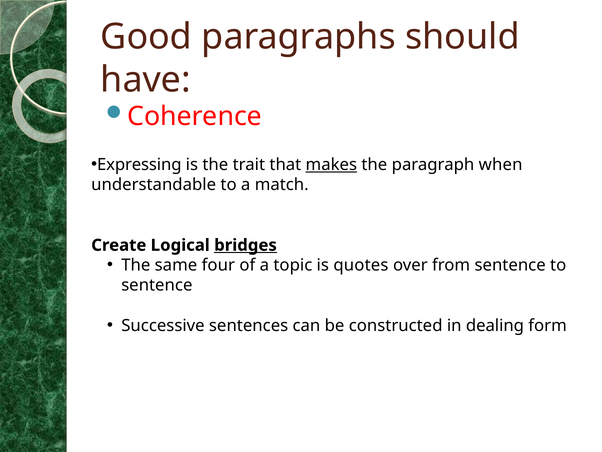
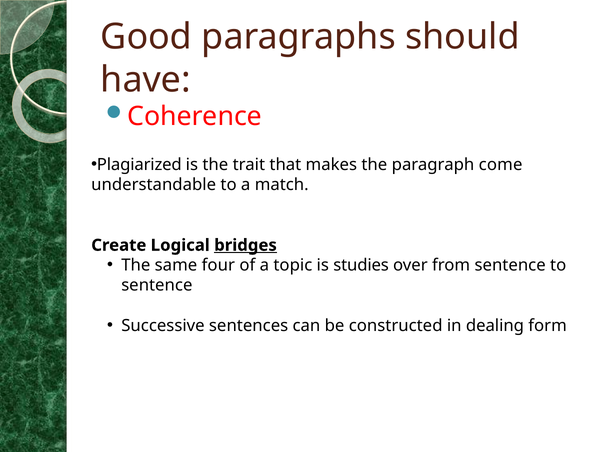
Expressing: Expressing -> Plagiarized
makes underline: present -> none
when: when -> come
quotes: quotes -> studies
